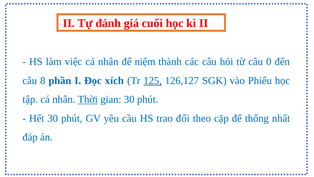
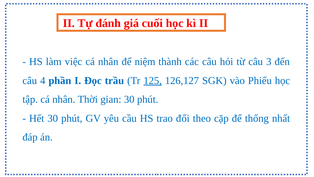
0: 0 -> 3
8: 8 -> 4
xích: xích -> trầu
Thời underline: present -> none
